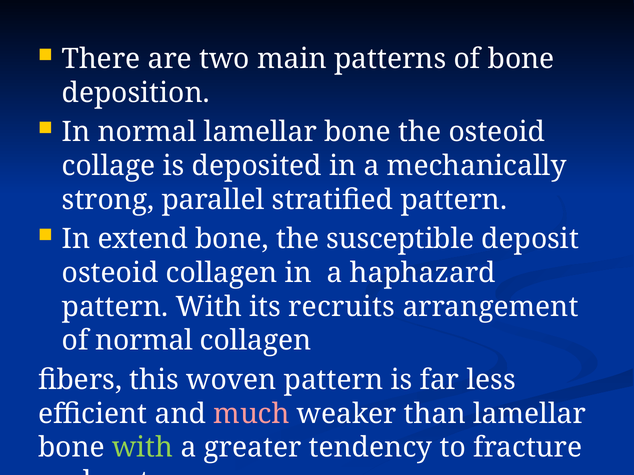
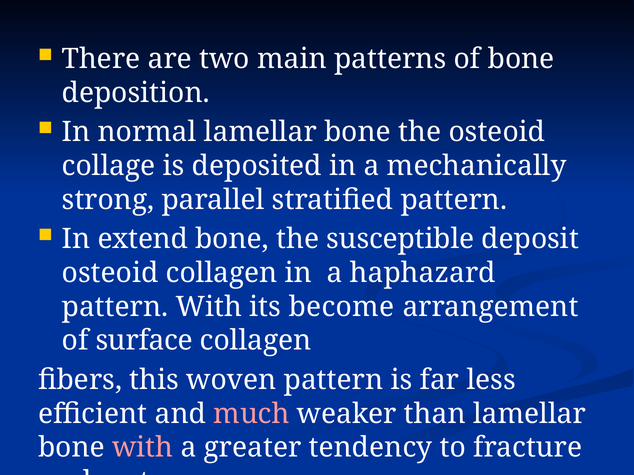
recruits: recruits -> become
of normal: normal -> surface
with at (143, 448) colour: light green -> pink
